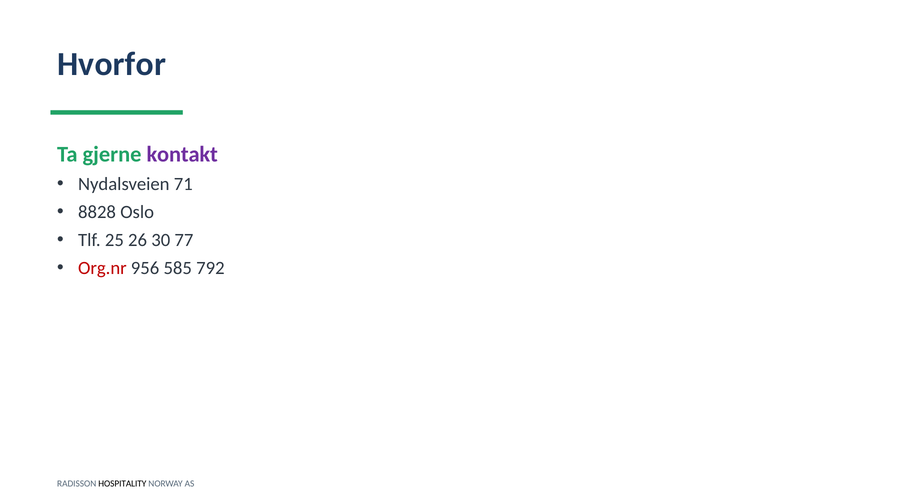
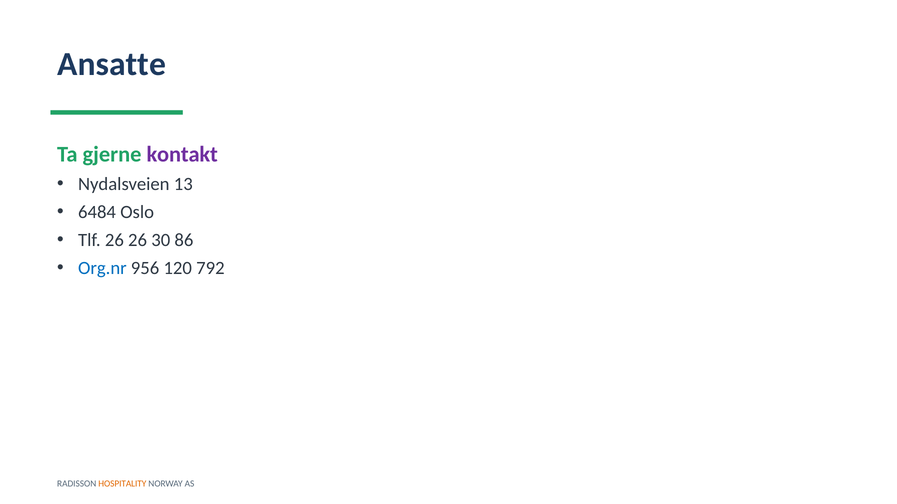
Hvorfor: Hvorfor -> Ansatte
71: 71 -> 13
8828: 8828 -> 6484
Tlf 25: 25 -> 26
77: 77 -> 86
Org.nr colour: red -> blue
585: 585 -> 120
HOSPITALITY colour: black -> orange
